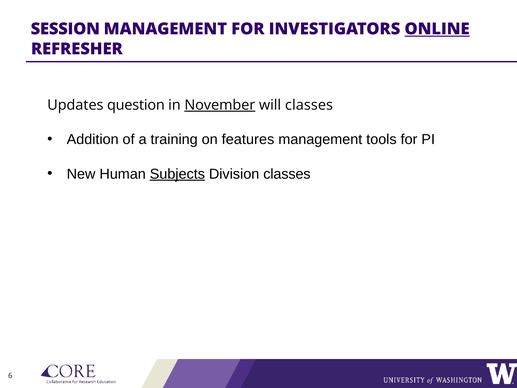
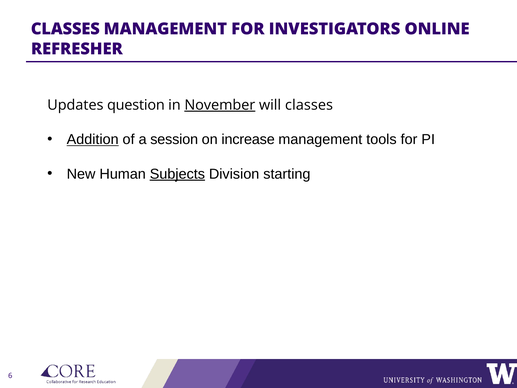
SESSION at (65, 29): SESSION -> CLASSES
ONLINE underline: present -> none
Addition underline: none -> present
training: training -> session
features: features -> increase
Division classes: classes -> starting
